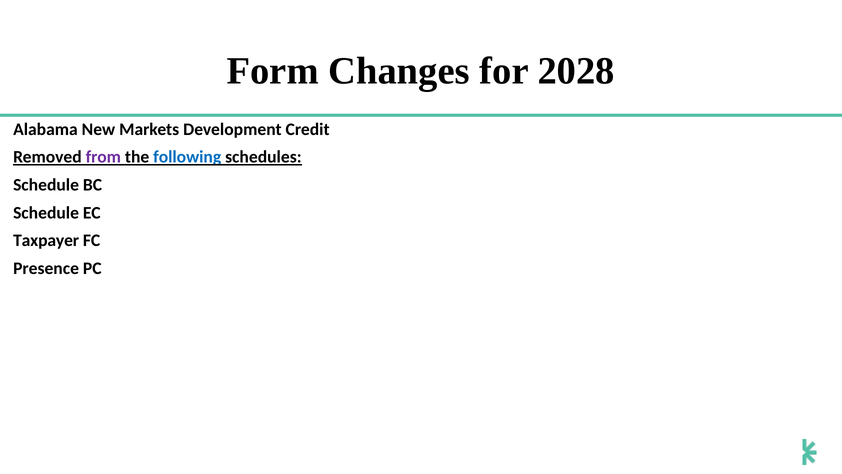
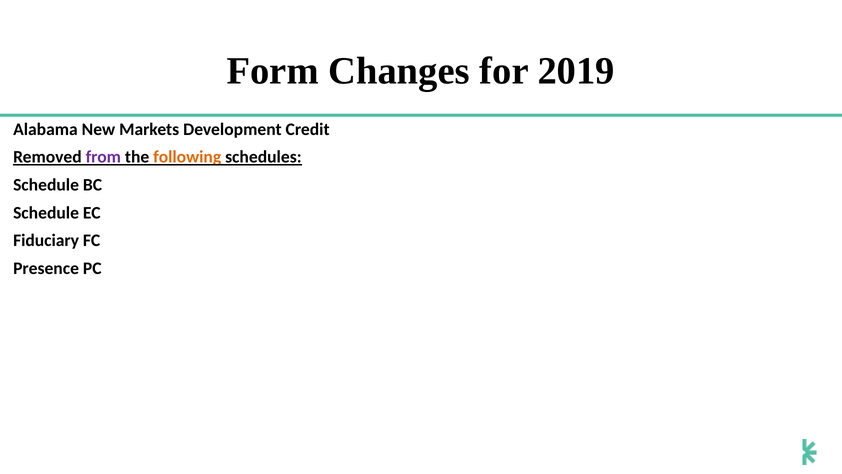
2028: 2028 -> 2019
following colour: blue -> orange
Taxpayer: Taxpayer -> Fiduciary
